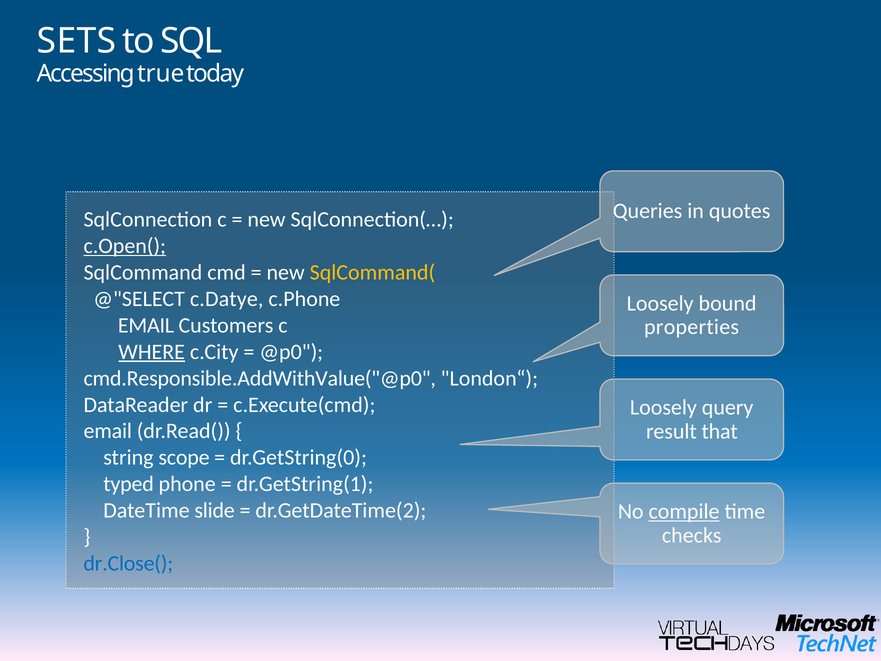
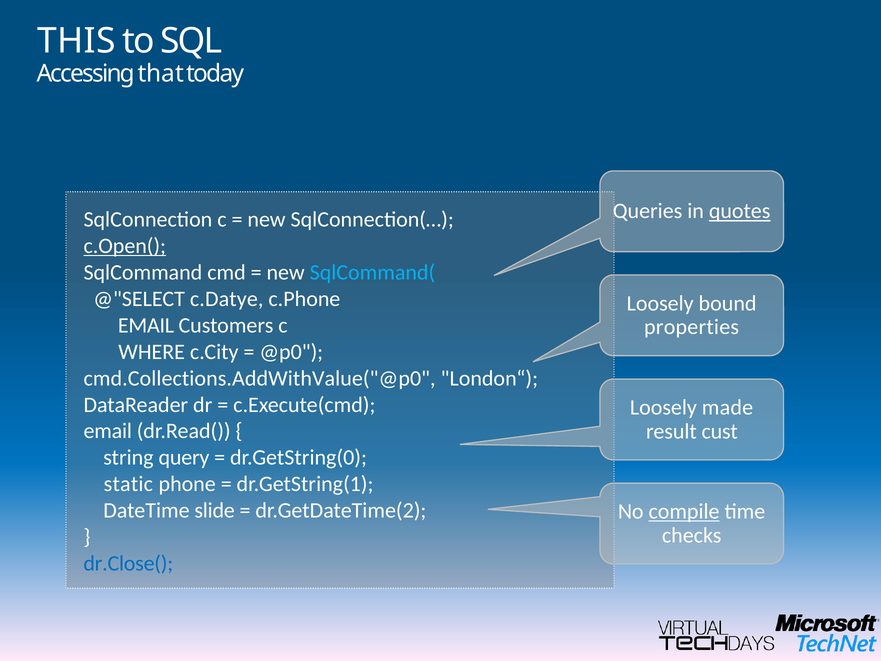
SETS: SETS -> THIS
true: true -> that
quotes underline: none -> present
SqlCommand( colour: yellow -> light blue
WHERE underline: present -> none
cmd.Responsible.AddWithValue("@p0: cmd.Responsible.AddWithValue("@p0 -> cmd.Collections.AddWithValue("@p0
query: query -> made
that: that -> cust
scope: scope -> query
typed: typed -> static
